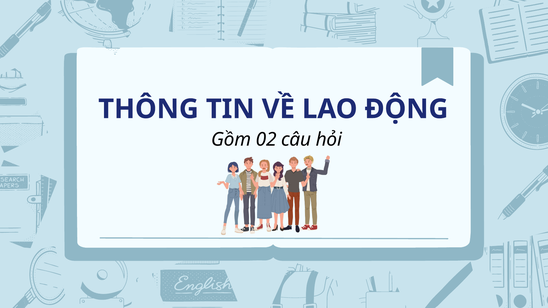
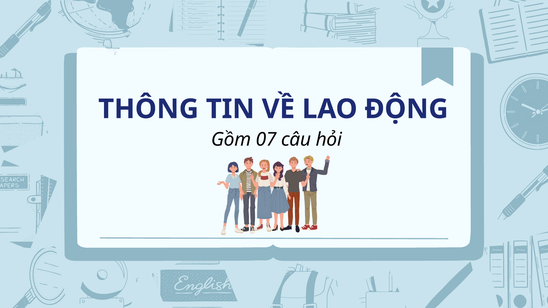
02: 02 -> 07
